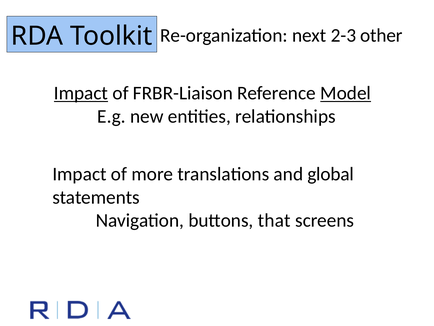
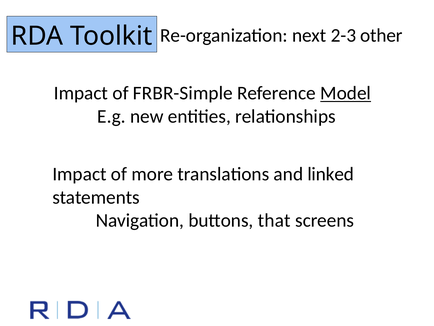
Impact at (81, 93) underline: present -> none
FRBR-Liaison: FRBR-Liaison -> FRBR-Simple
global: global -> linked
